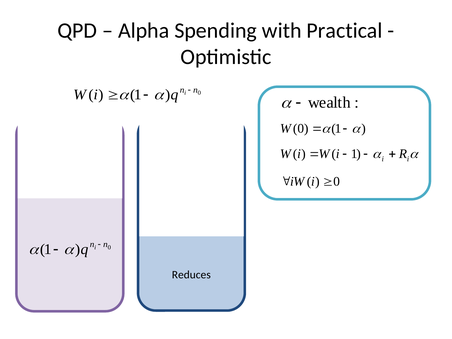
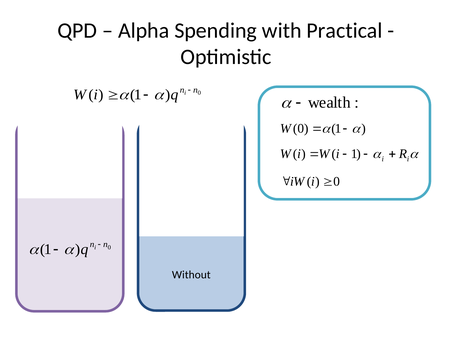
Reduces: Reduces -> Without
